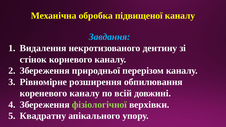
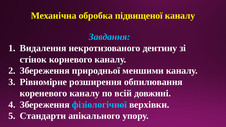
перерізом: перерізом -> меншими
фізіологічної colour: light green -> light blue
Квадратну: Квадратну -> Стандарти
